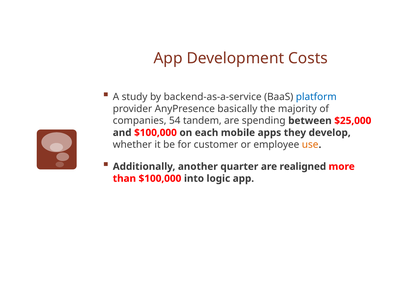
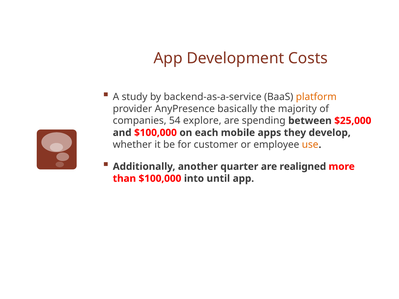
platform colour: blue -> orange
tandem: tandem -> explore
logic: logic -> until
